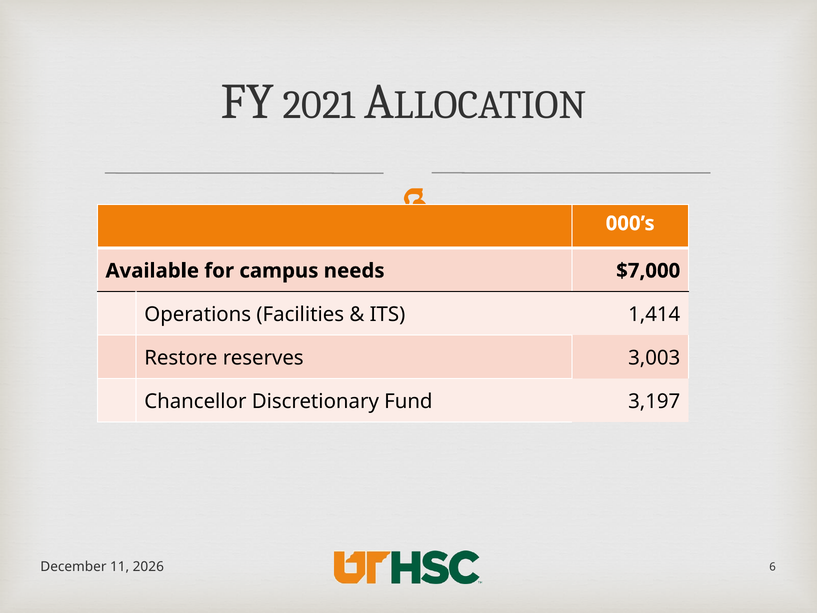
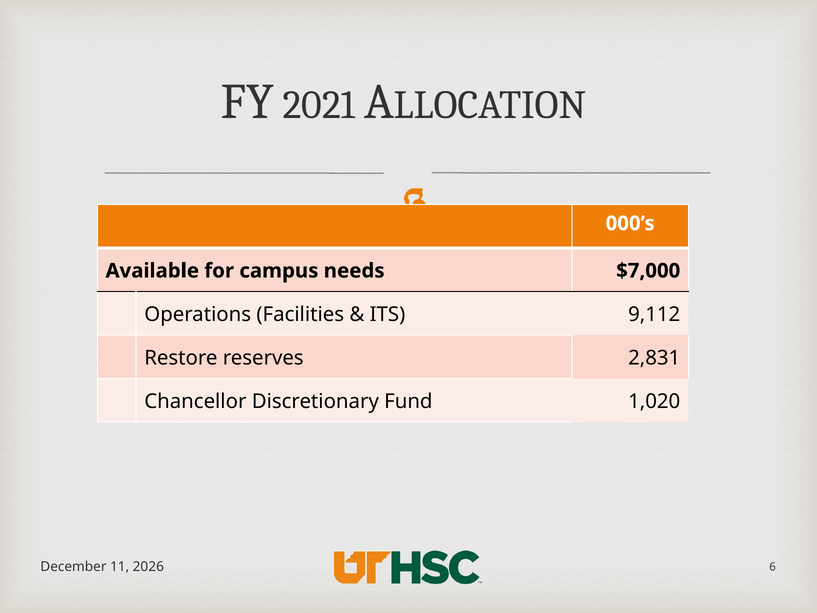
1,414: 1,414 -> 9,112
3,003: 3,003 -> 2,831
3,197: 3,197 -> 1,020
